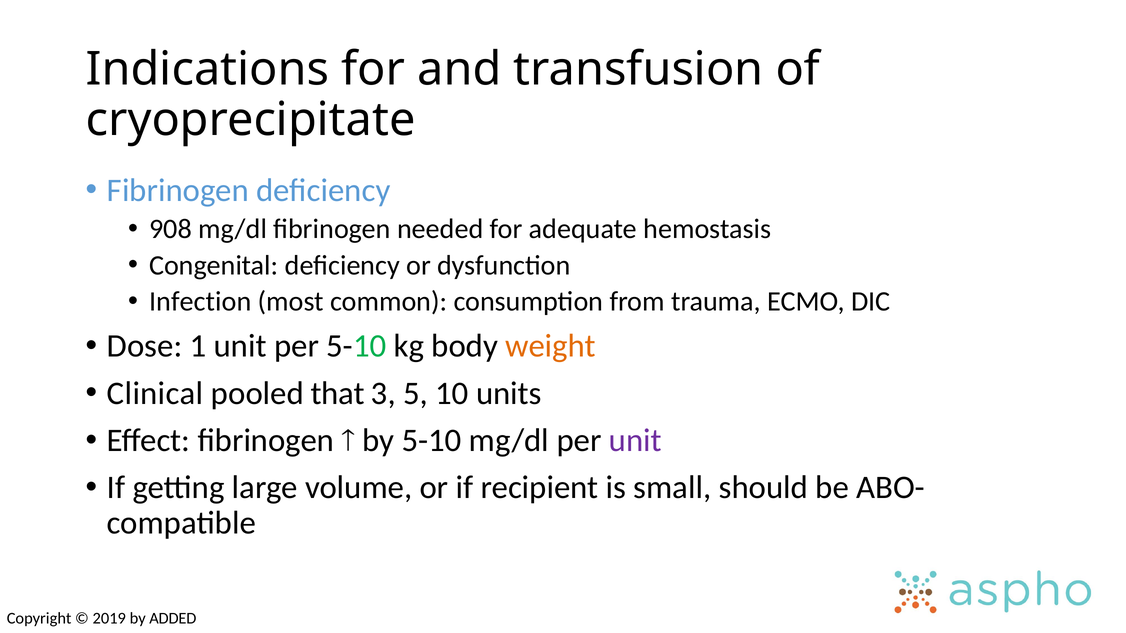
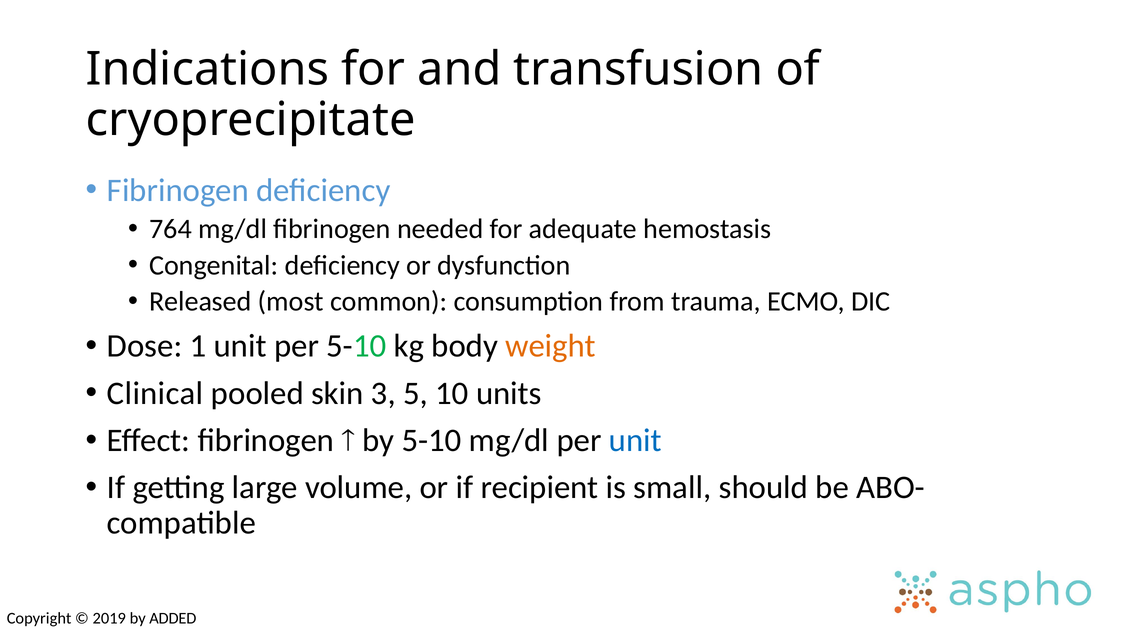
908: 908 -> 764
Infection: Infection -> Released
that: that -> skin
unit at (635, 441) colour: purple -> blue
